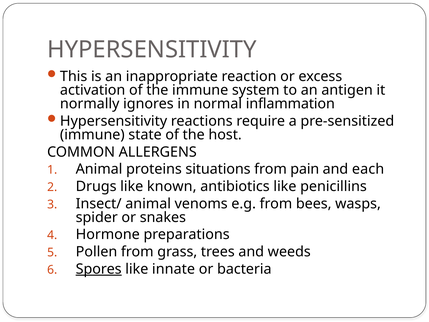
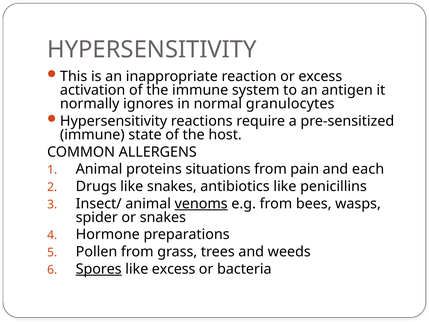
inflammation: inflammation -> granulocytes
like known: known -> snakes
venoms underline: none -> present
like innate: innate -> excess
